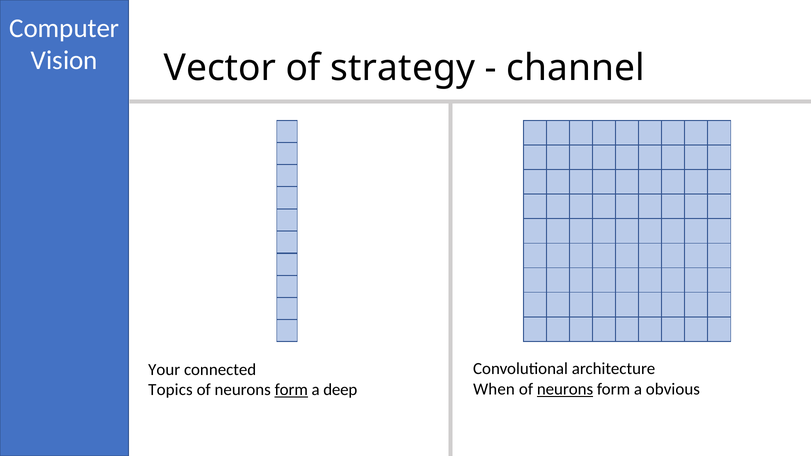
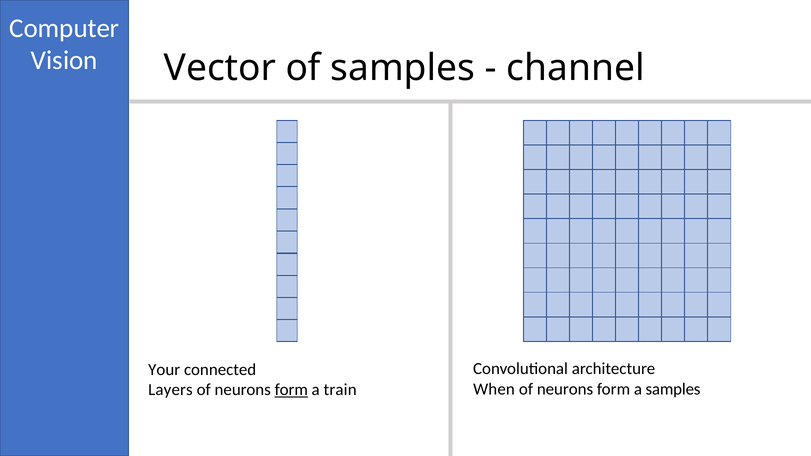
of strategy: strategy -> samples
neurons at (565, 389) underline: present -> none
a obvious: obvious -> samples
Topics: Topics -> Layers
deep: deep -> train
